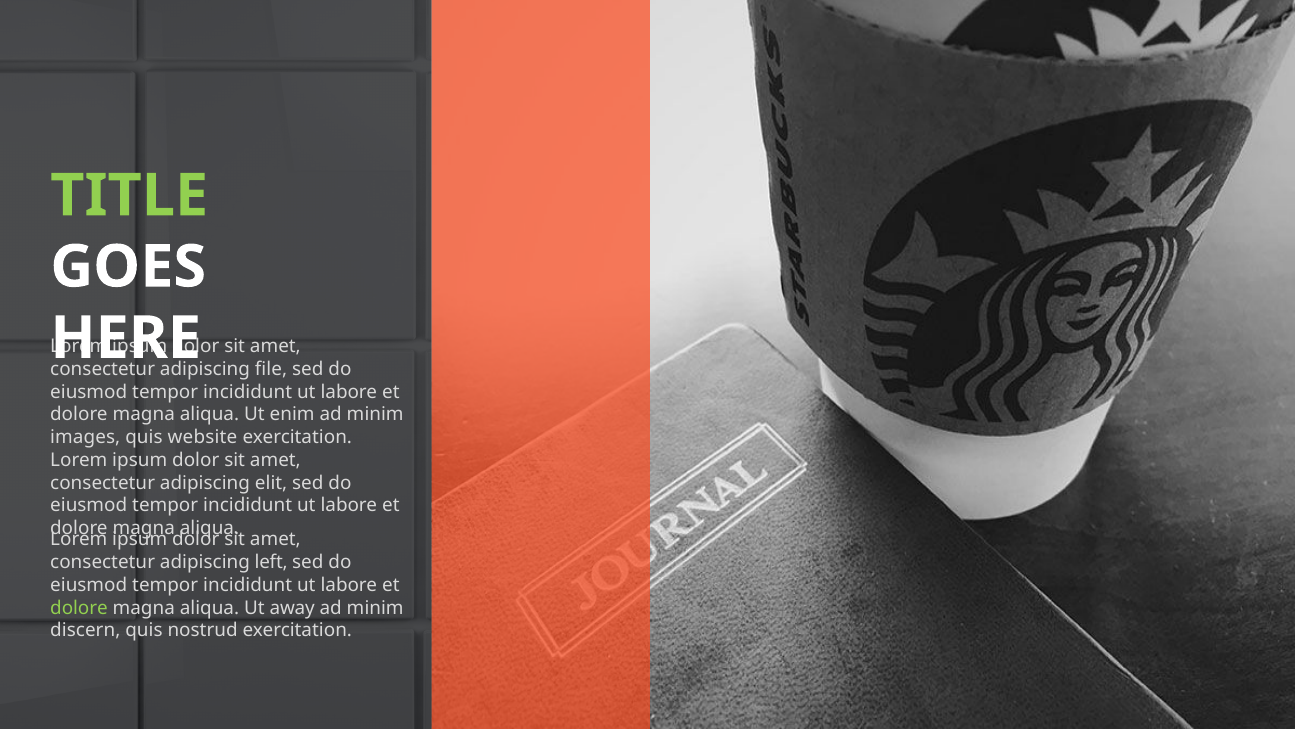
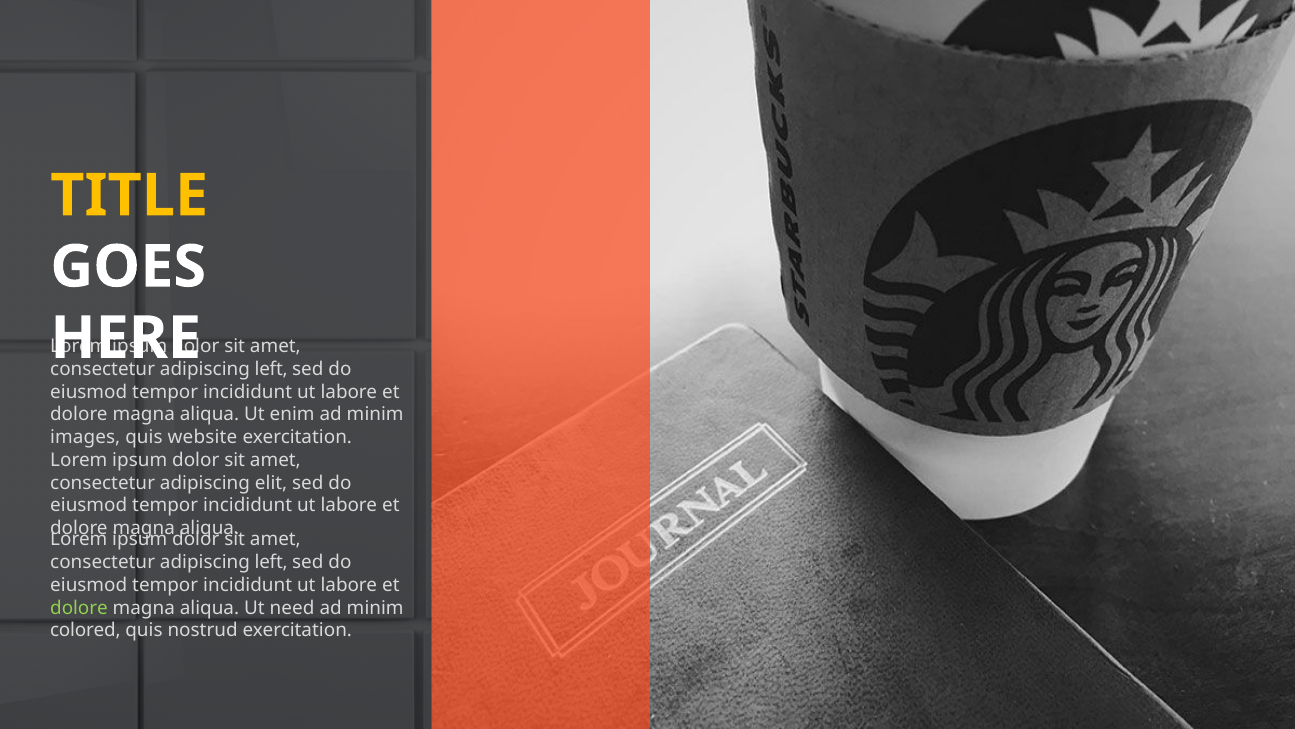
TITLE colour: light green -> yellow
file at (271, 369): file -> left
away: away -> need
discern: discern -> colored
